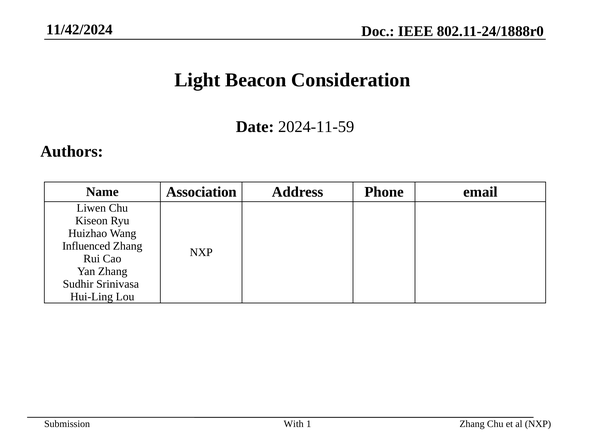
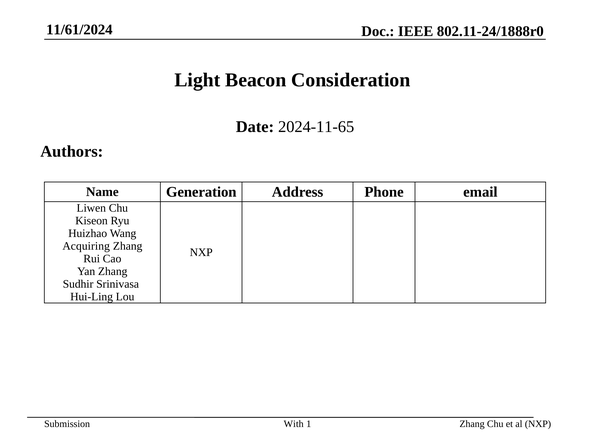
11/42/2024: 11/42/2024 -> 11/61/2024
2024-11-59: 2024-11-59 -> 2024-11-65
Association: Association -> Generation
Influenced: Influenced -> Acquiring
